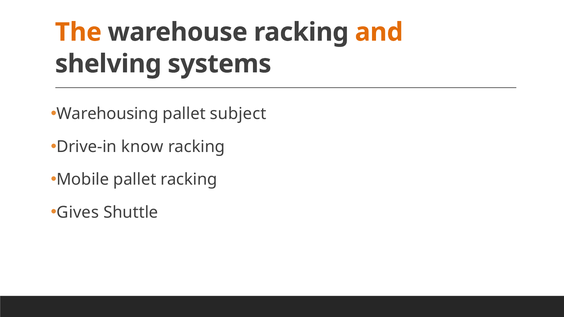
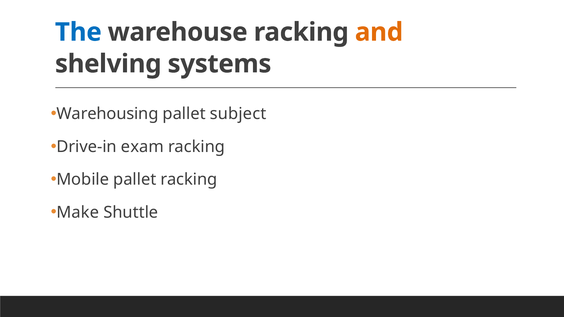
The colour: orange -> blue
know: know -> exam
Gives: Gives -> Make
